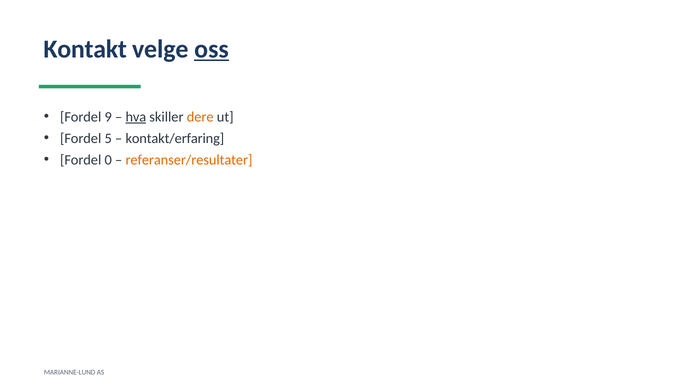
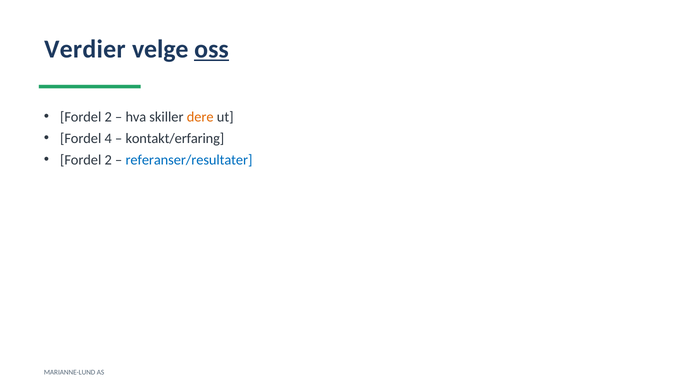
Kontakt: Kontakt -> Verdier
9 at (108, 117): 9 -> 2
hva underline: present -> none
5: 5 -> 4
0 at (108, 160): 0 -> 2
referanser/resultater colour: orange -> blue
